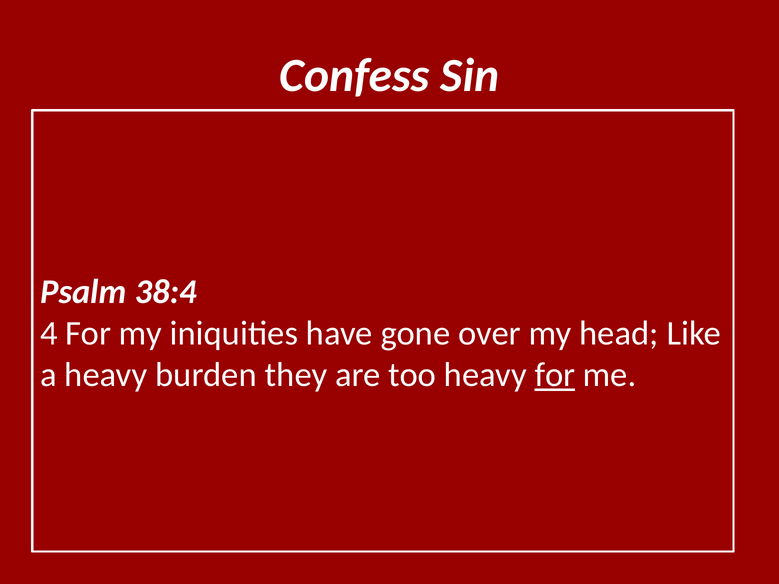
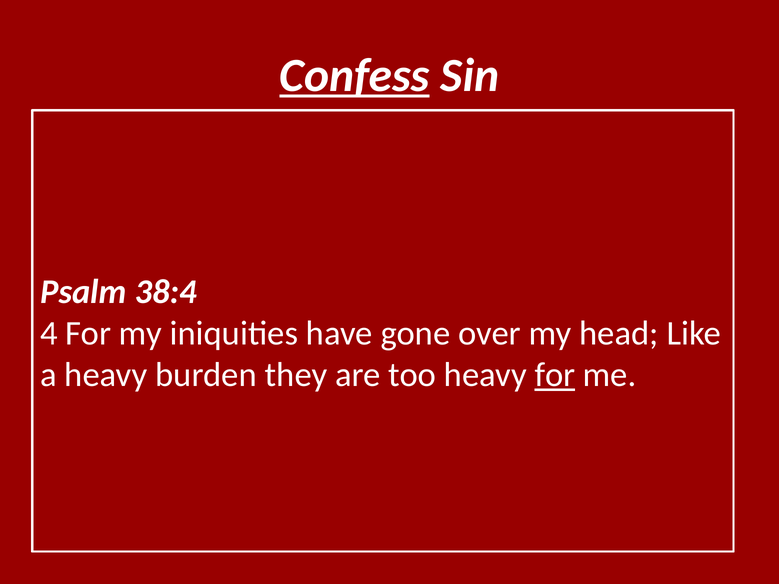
Confess at (355, 75) underline: none -> present
